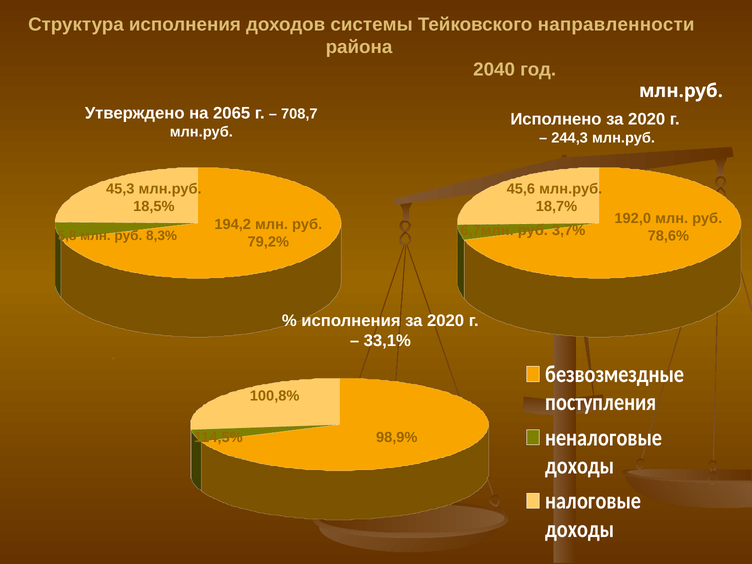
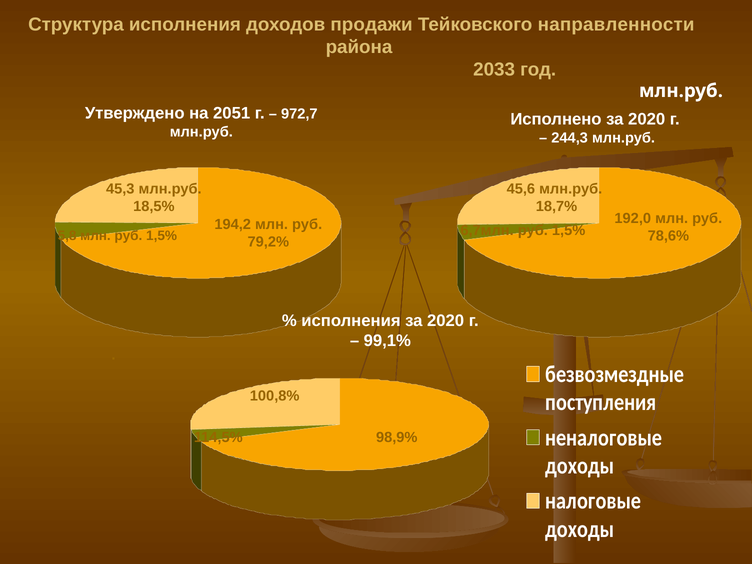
системы: системы -> продажи
2040: 2040 -> 2033
2065: 2065 -> 2051
708,7: 708,7 -> 972,7
6,7млн руб 3,7%: 3,7% -> 1,5%
млн руб 8,3%: 8,3% -> 1,5%
33,1%: 33,1% -> 99,1%
